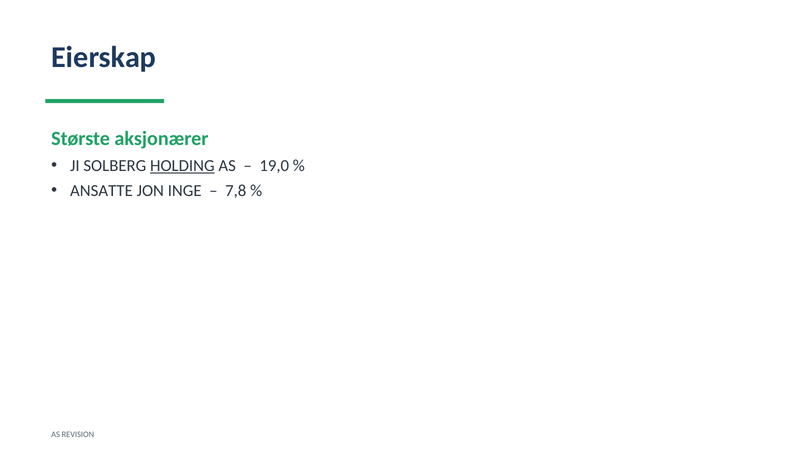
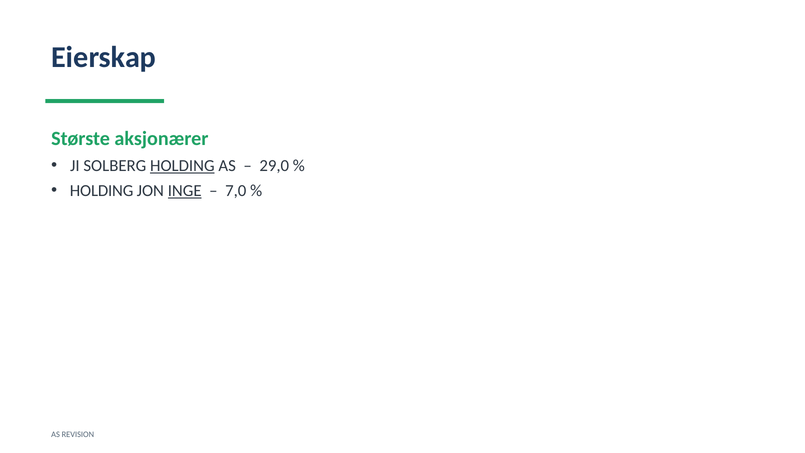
19,0: 19,0 -> 29,0
ANSATTE at (101, 191): ANSATTE -> HOLDING
INGE underline: none -> present
7,8: 7,8 -> 7,0
